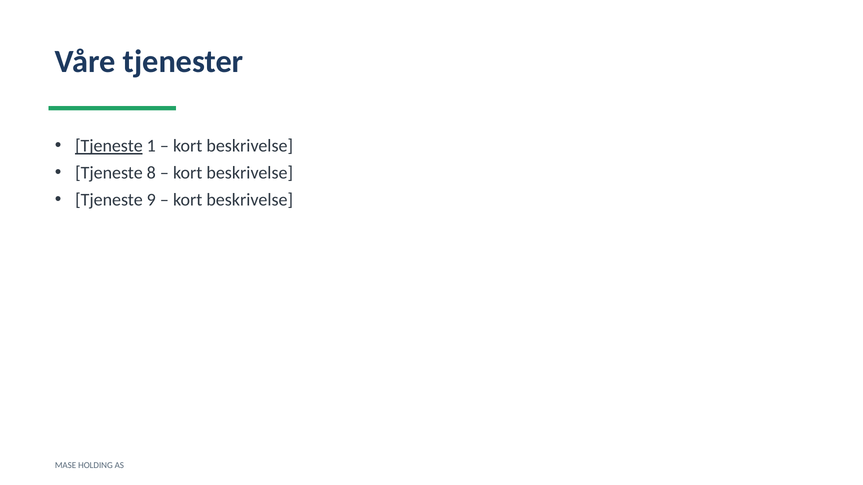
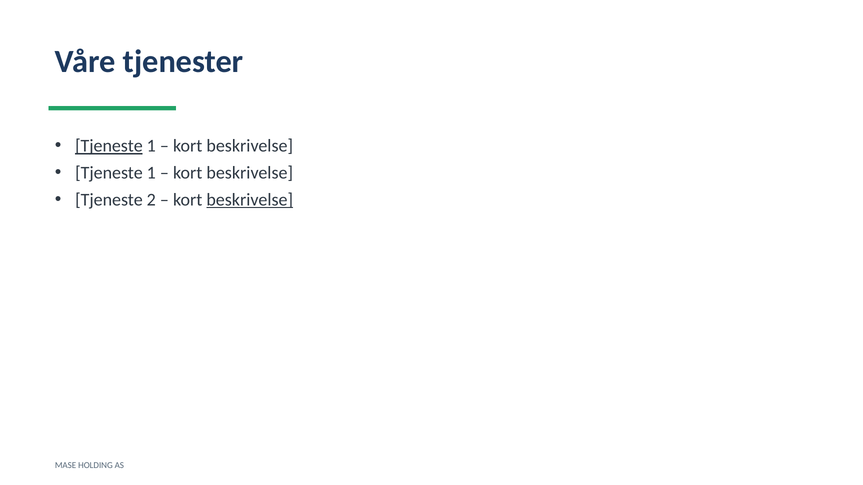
8 at (151, 173): 8 -> 1
9: 9 -> 2
beskrivelse at (250, 200) underline: none -> present
